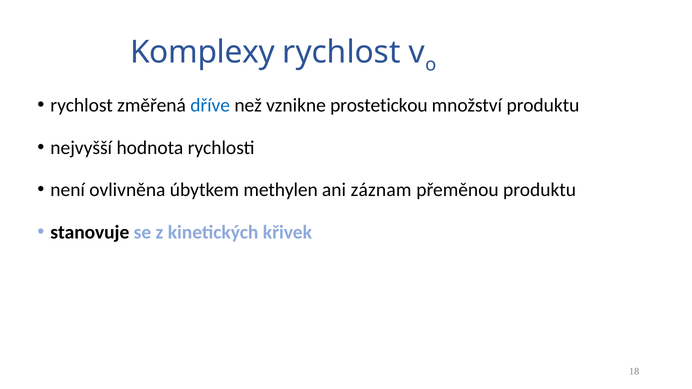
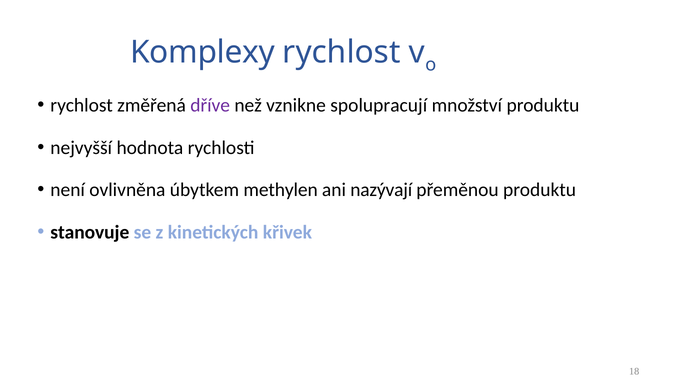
dříve colour: blue -> purple
prostetickou: prostetickou -> spolupracují
záznam: záznam -> nazývají
